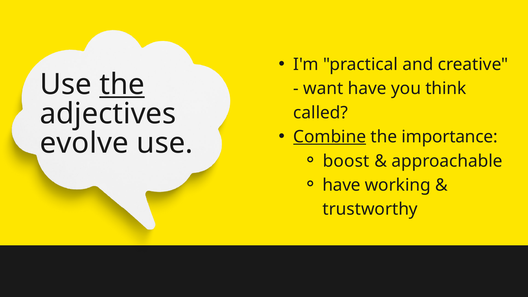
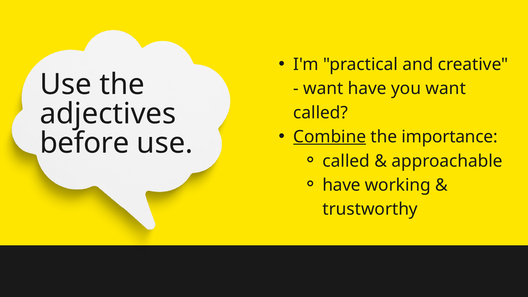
the at (122, 85) underline: present -> none
you think: think -> want
evolve: evolve -> before
boost at (346, 161): boost -> called
